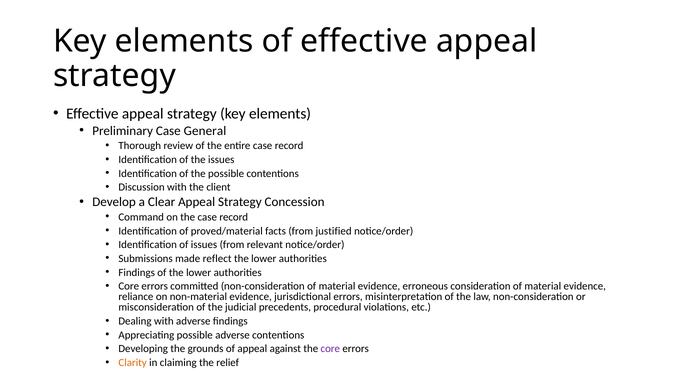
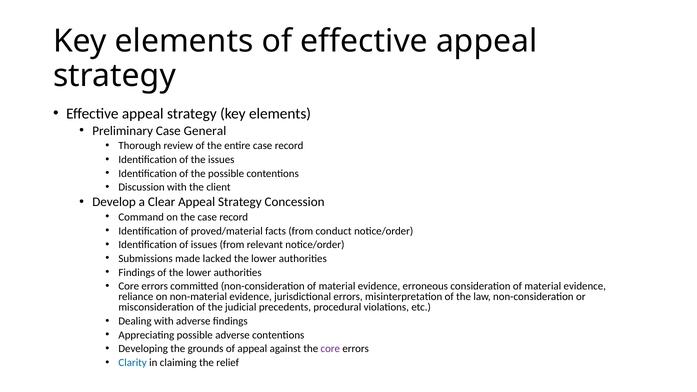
justified: justified -> conduct
reflect: reflect -> lacked
Clarity colour: orange -> blue
